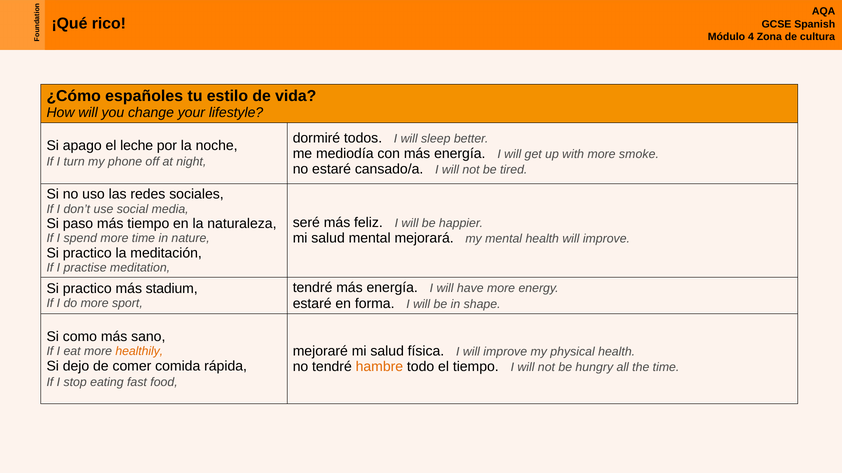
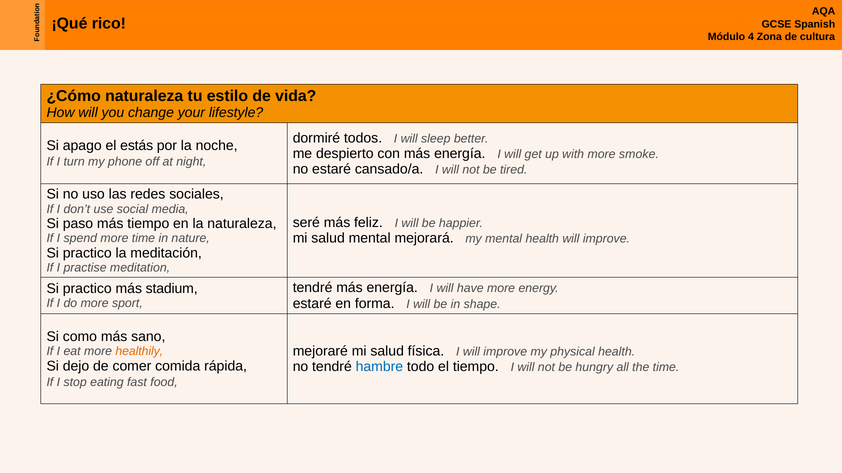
¿Cómo españoles: españoles -> naturaleza
leche: leche -> estás
mediodía: mediodía -> despierto
hambre colour: orange -> blue
